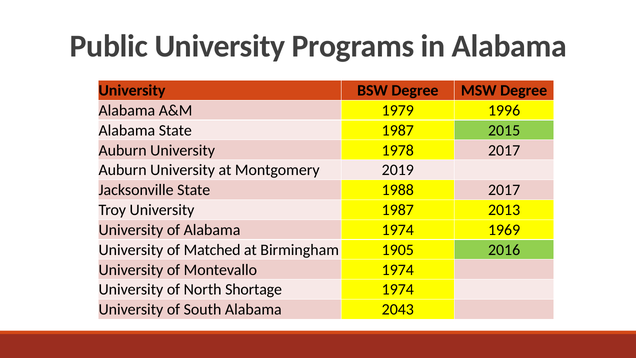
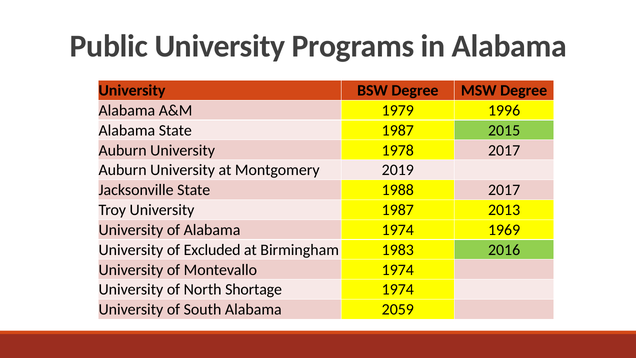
Matched: Matched -> Excluded
1905: 1905 -> 1983
2043: 2043 -> 2059
